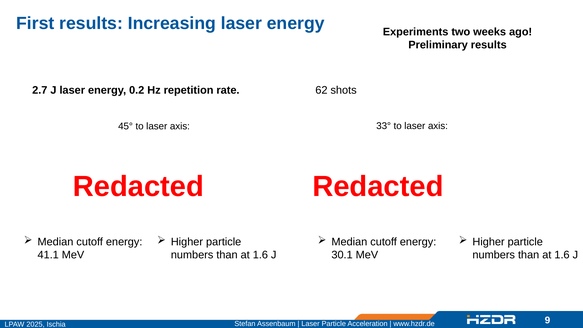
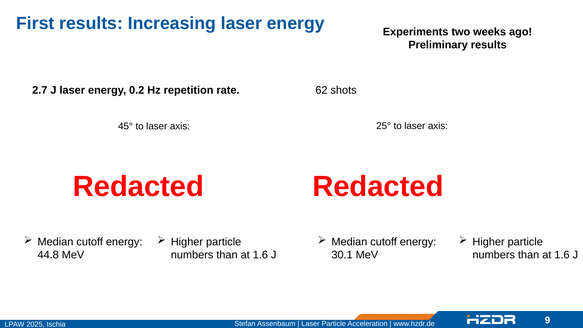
33°: 33° -> 25°
41.1: 41.1 -> 44.8
